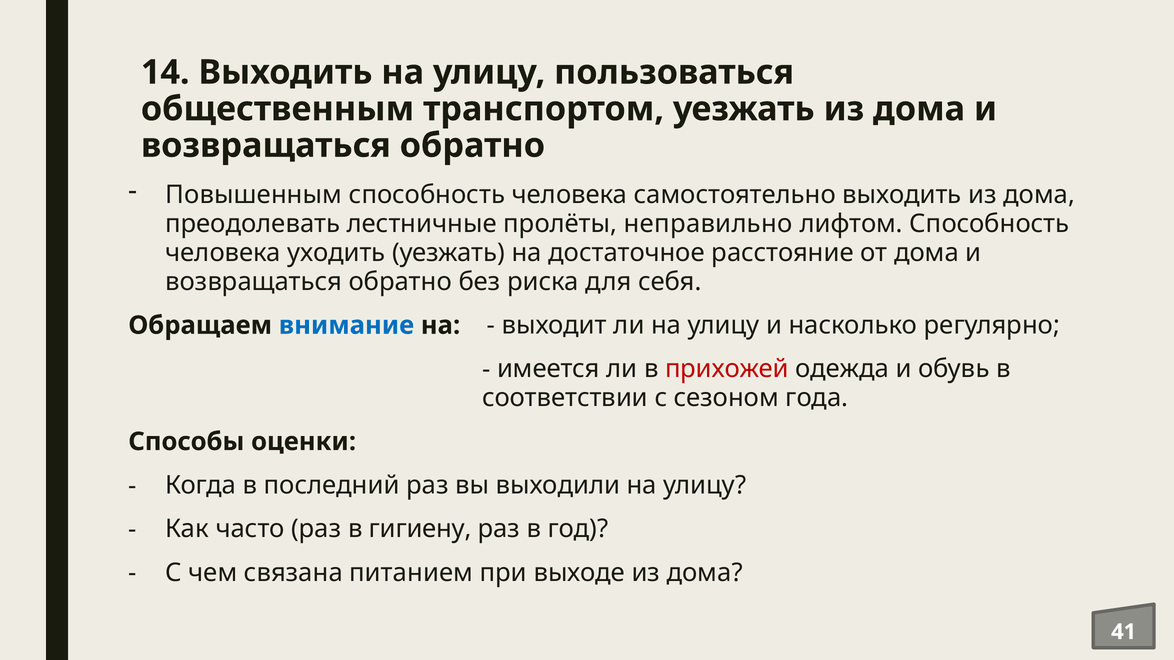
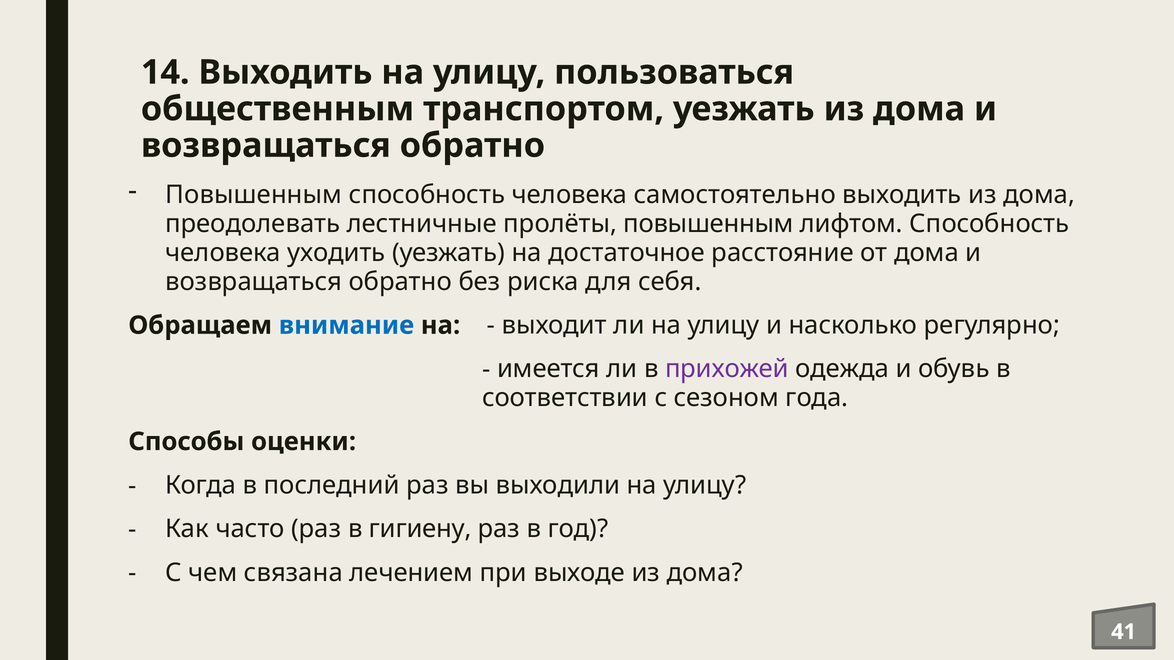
пролёты неправильно: неправильно -> повышенным
прихожей colour: red -> purple
питанием: питанием -> лечением
